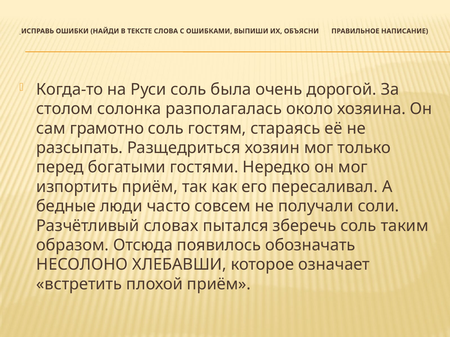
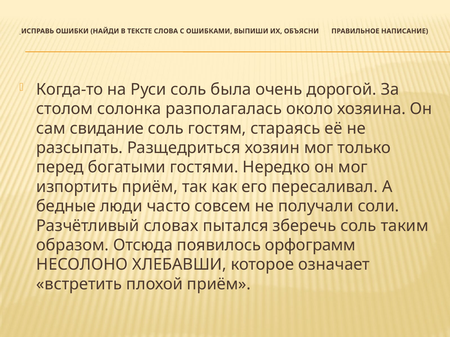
грамотно: грамотно -> свидание
обозначать: обозначать -> орфограмм
